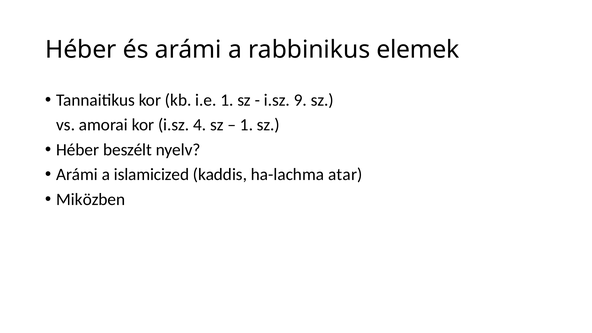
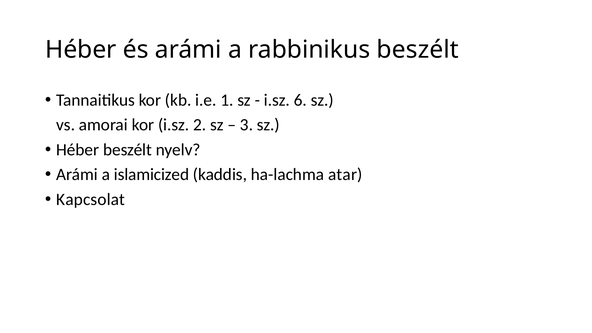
rabbinikus elemek: elemek -> beszélt
9: 9 -> 6
4: 4 -> 2
1 at (246, 125): 1 -> 3
Miközben: Miközben -> Kapcsolat
